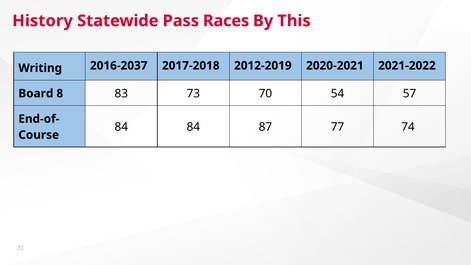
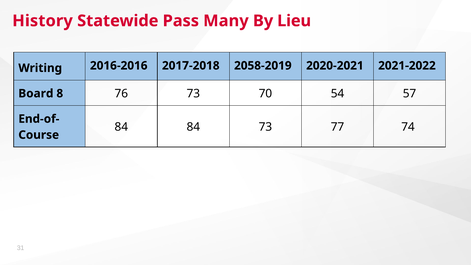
Races: Races -> Many
This: This -> Lieu
2016-2037: 2016-2037 -> 2016-2016
2012-2019: 2012-2019 -> 2058-2019
83: 83 -> 76
84 87: 87 -> 73
